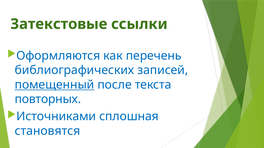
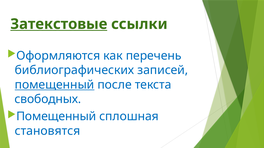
Затекстовые underline: none -> present
повторных: повторных -> свободных
Источниками at (56, 117): Источниками -> Помещенный
